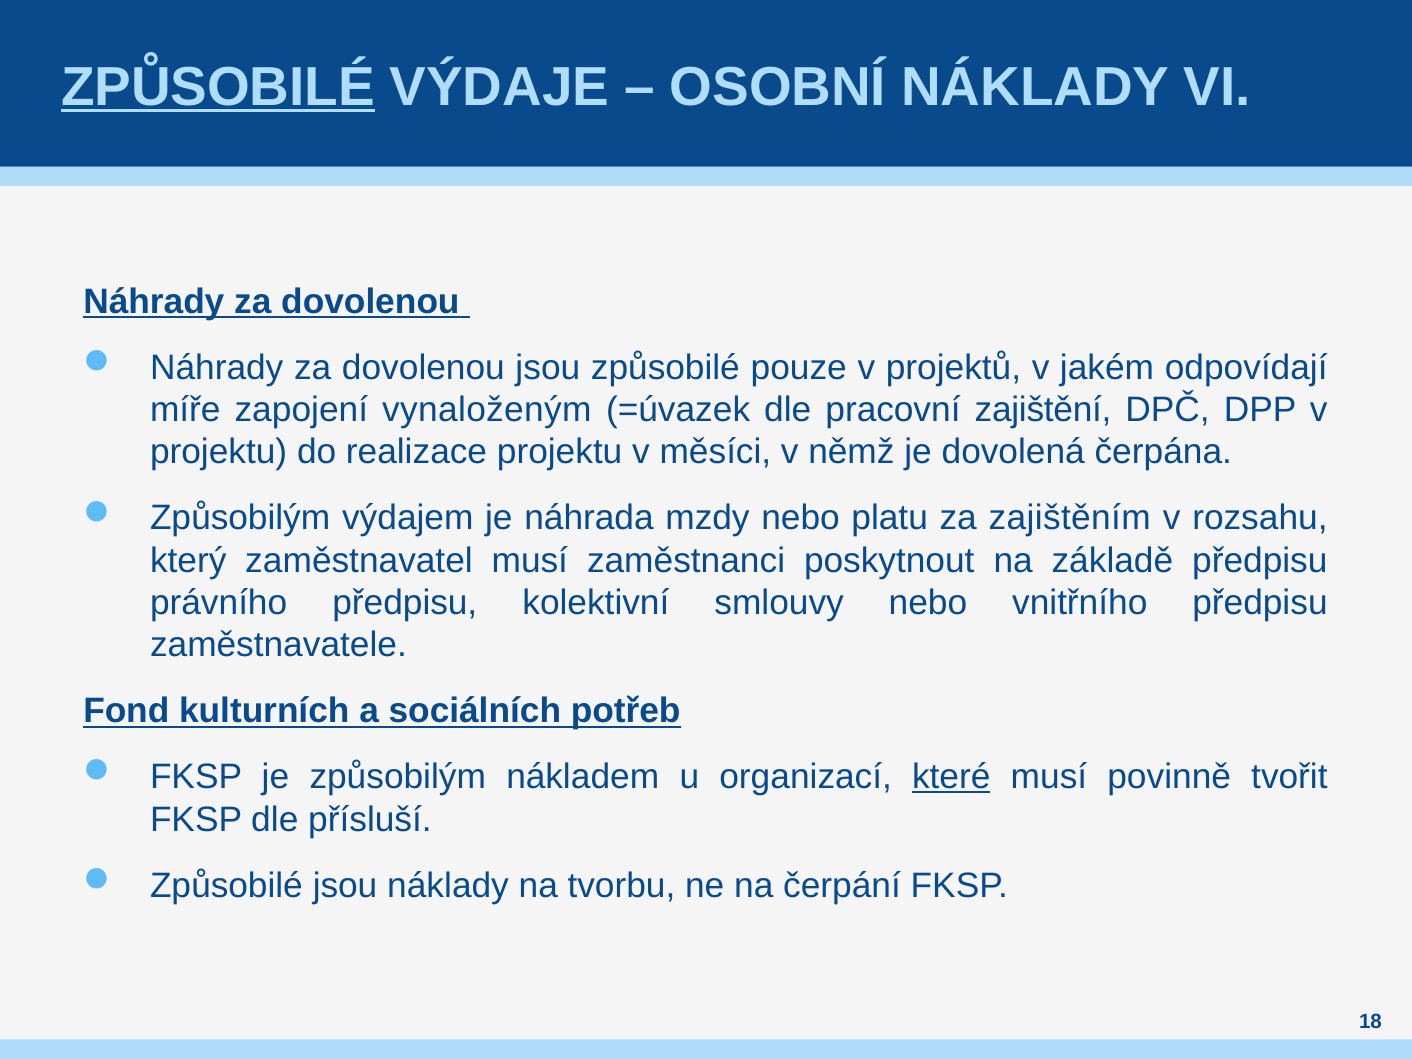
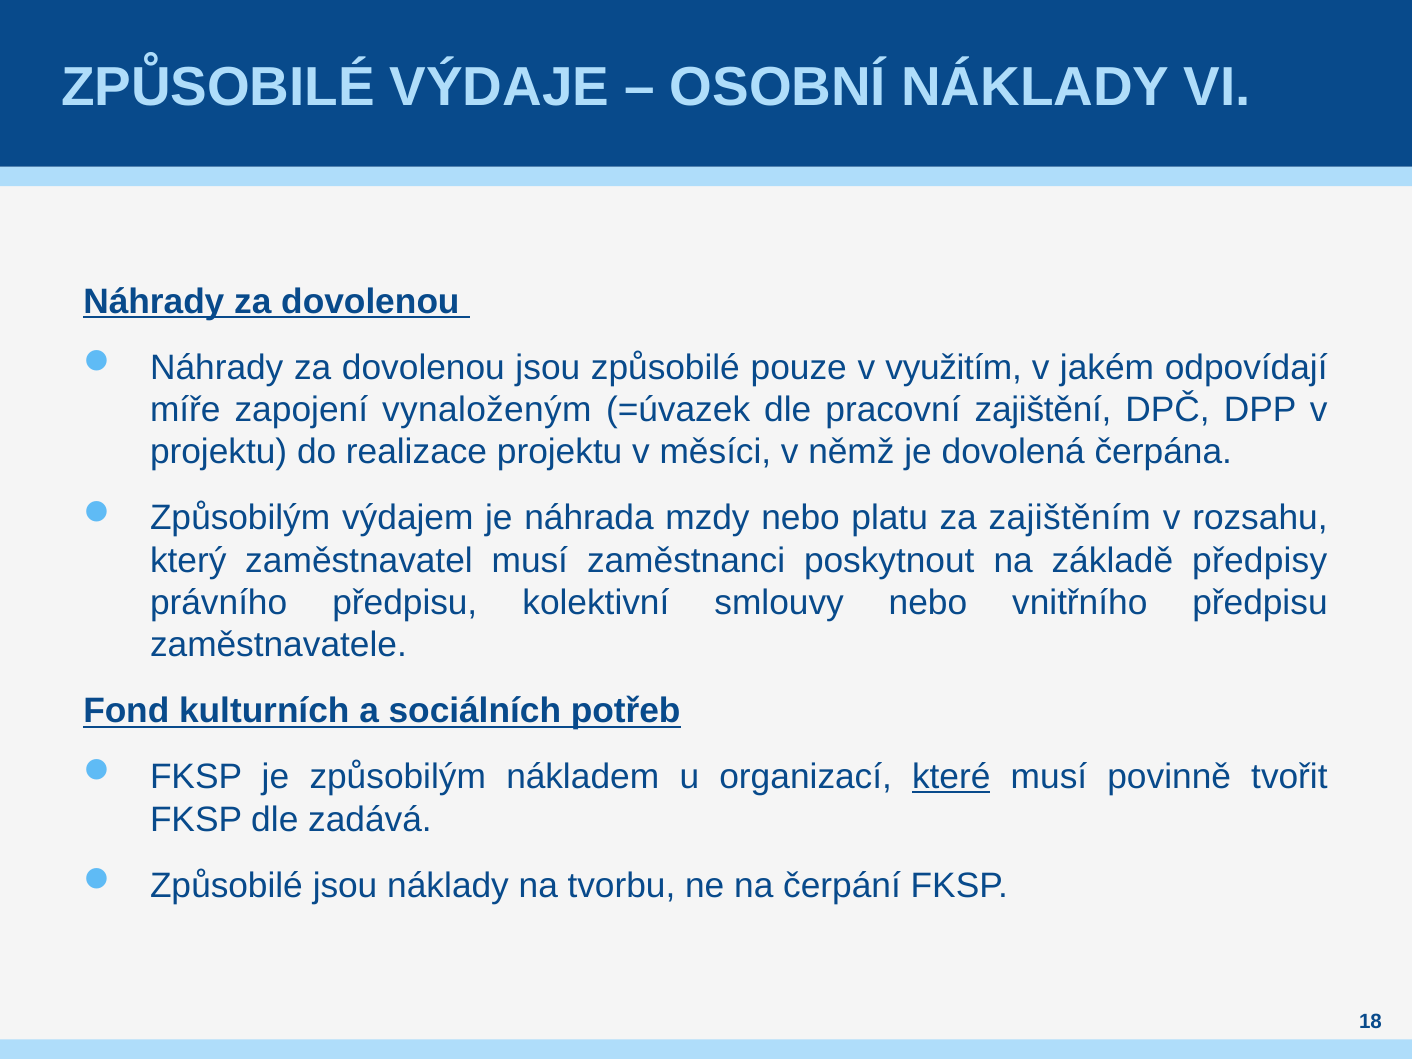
ZPŮSOBILÉ at (218, 87) underline: present -> none
projektů: projektů -> využitím
základě předpisu: předpisu -> předpisy
přísluší: přísluší -> zadává
